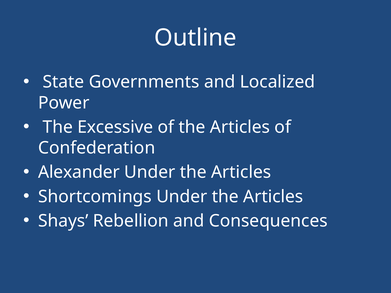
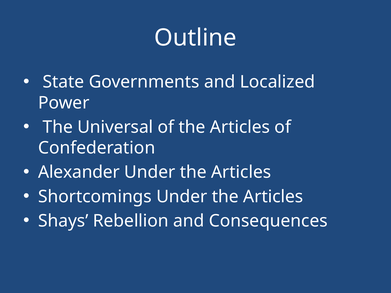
Excessive: Excessive -> Universal
